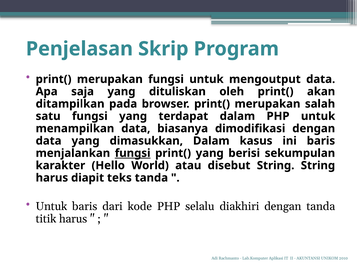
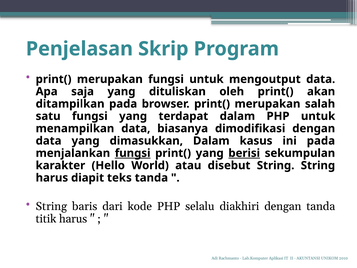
ini baris: baris -> pada
berisi underline: none -> present
Untuk at (51, 206): Untuk -> String
